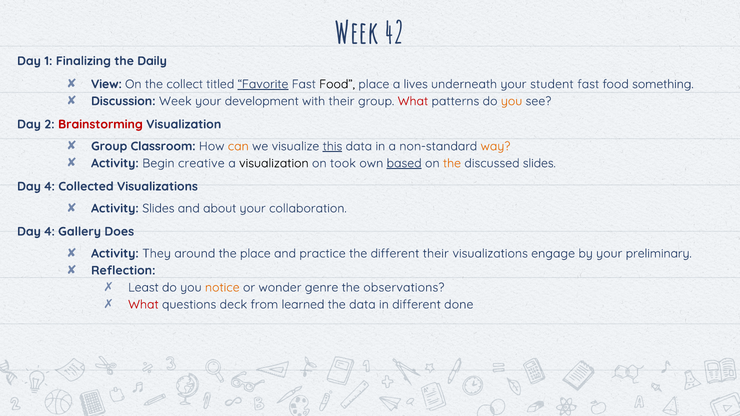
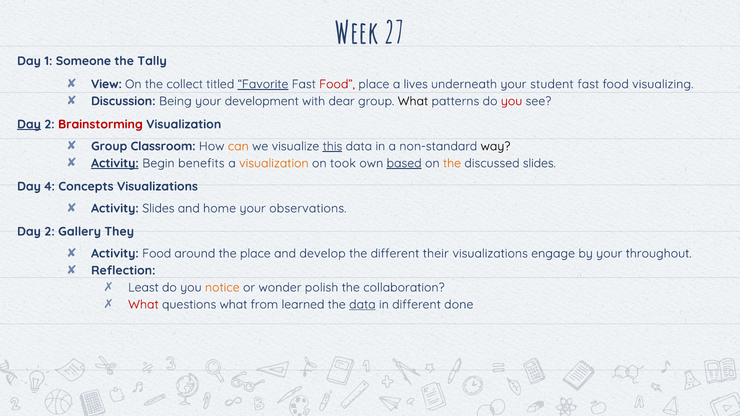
42: 42 -> 27
Finalizing: Finalizing -> Someone
Daily: Daily -> Tally
Food at (337, 84) colour: black -> red
something: something -> visualizing
Discussion Week: Week -> Being
with their: their -> dear
What at (413, 101) colour: red -> black
you at (512, 101) colour: orange -> red
Day at (29, 124) underline: none -> present
way colour: orange -> black
Activity at (115, 163) underline: none -> present
creative: creative -> benefits
visualization at (274, 163) colour: black -> orange
Collected: Collected -> Concepts
about: about -> home
collaboration: collaboration -> observations
4 at (50, 232): 4 -> 2
Does: Does -> They
Activity They: They -> Food
practice: practice -> develop
preliminary: preliminary -> throughout
genre: genre -> polish
observations: observations -> collaboration
questions deck: deck -> what
data at (362, 305) underline: none -> present
